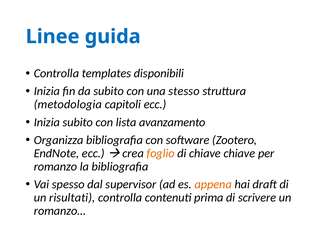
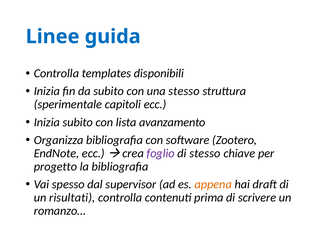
metodologia: metodologia -> sperimentale
foglio colour: orange -> purple
di chiave: chiave -> stesso
romanzo: romanzo -> progetto
